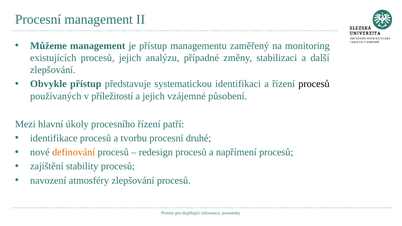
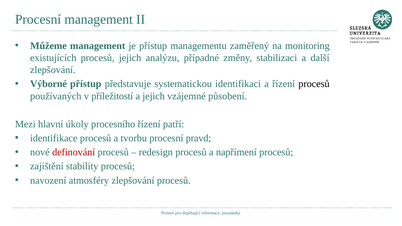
Obvykle: Obvykle -> Výborné
druhé: druhé -> pravd
definování colour: orange -> red
